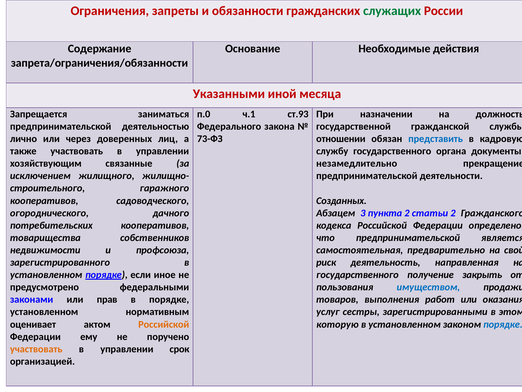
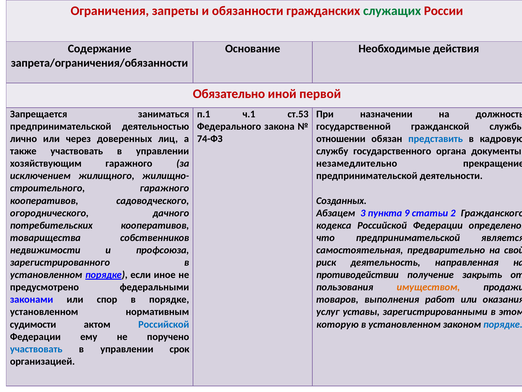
Указанными: Указанными -> Обязательно
месяца: месяца -> первой
п.0: п.0 -> п.1
ст.93: ст.93 -> ст.53
73-ФЗ: 73-ФЗ -> 74-ФЗ
хозяйствующим связанные: связанные -> гаражного
пункта 2: 2 -> 9
государственного at (357, 275): государственного -> противодействии
имуществом colour: blue -> orange
прав: прав -> спор
сестры: сестры -> уставы
оценивает: оценивает -> судимости
Российской at (164, 324) colour: orange -> blue
участвовать at (36, 349) colour: orange -> blue
